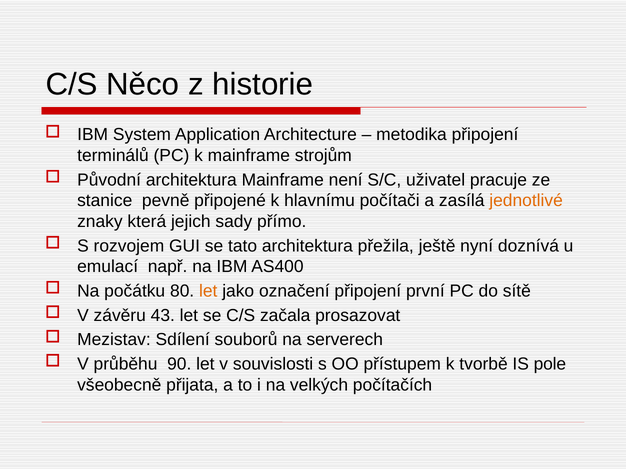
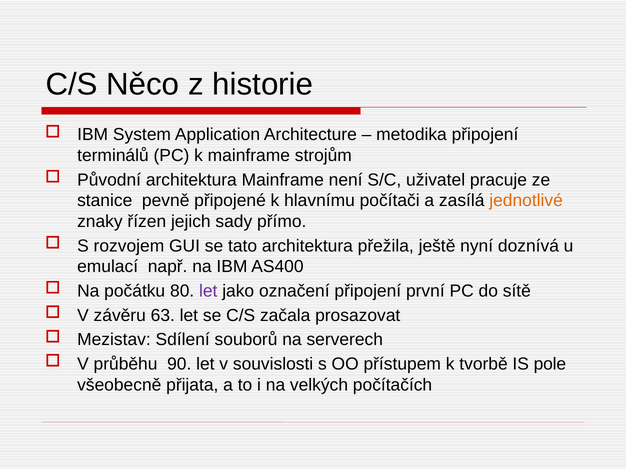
která: která -> řízen
let at (208, 291) colour: orange -> purple
43: 43 -> 63
